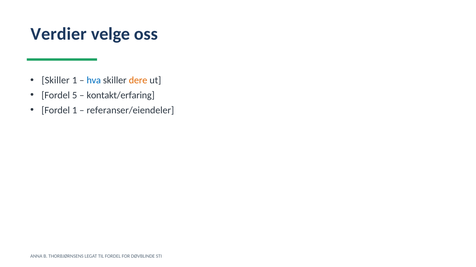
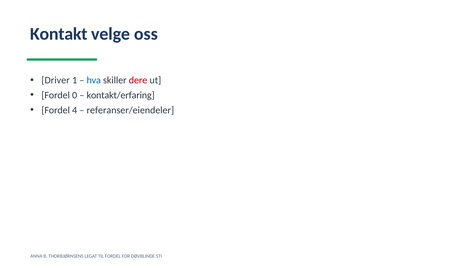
Verdier: Verdier -> Kontakt
Skiller at (56, 81): Skiller -> Driver
dere colour: orange -> red
5: 5 -> 0
Fordel 1: 1 -> 4
